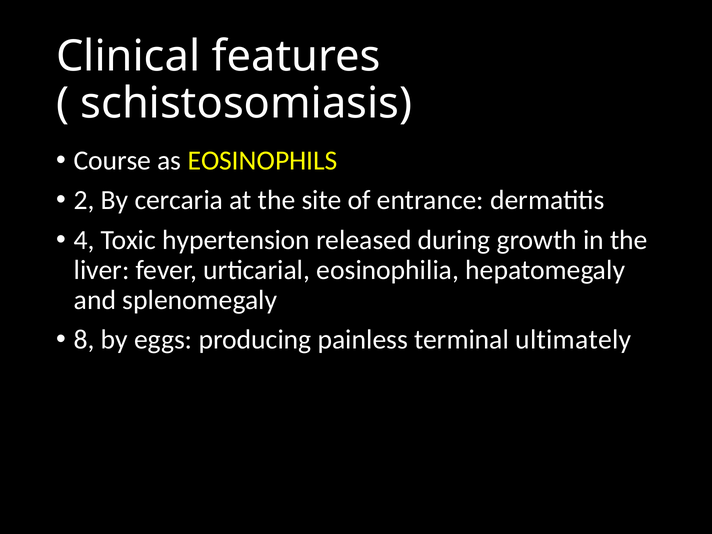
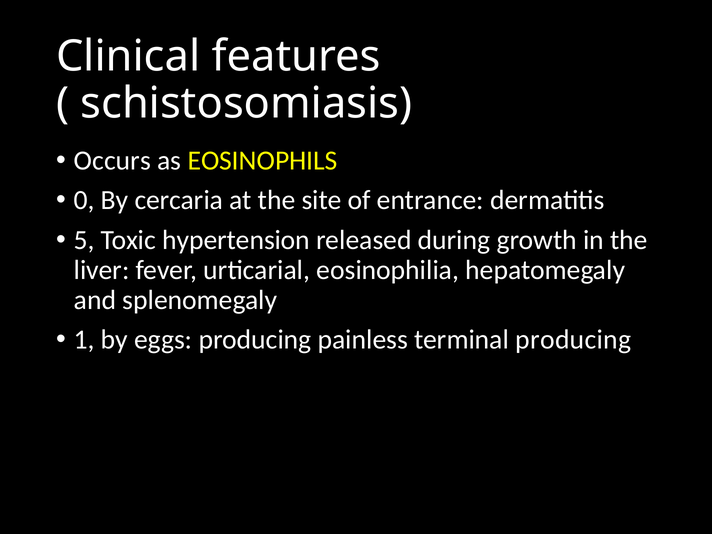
Course: Course -> Occurs
2: 2 -> 0
4: 4 -> 5
8: 8 -> 1
terminal ultimately: ultimately -> producing
